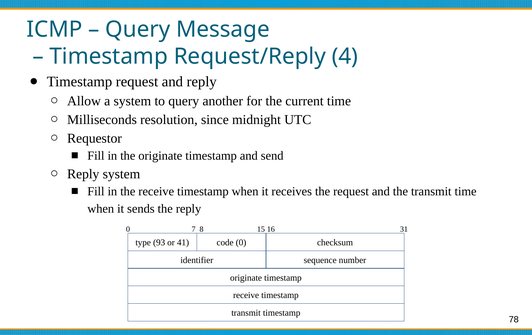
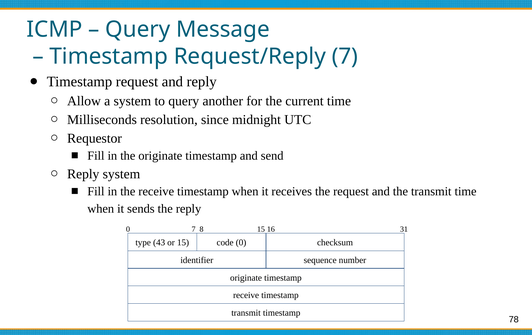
Request/Reply 4: 4 -> 7
93: 93 -> 43
or 41: 41 -> 15
